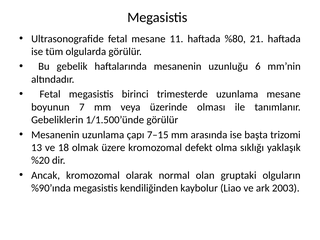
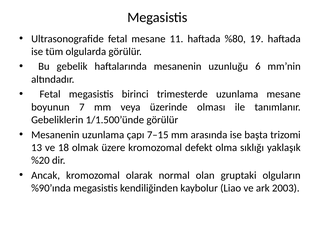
21: 21 -> 19
